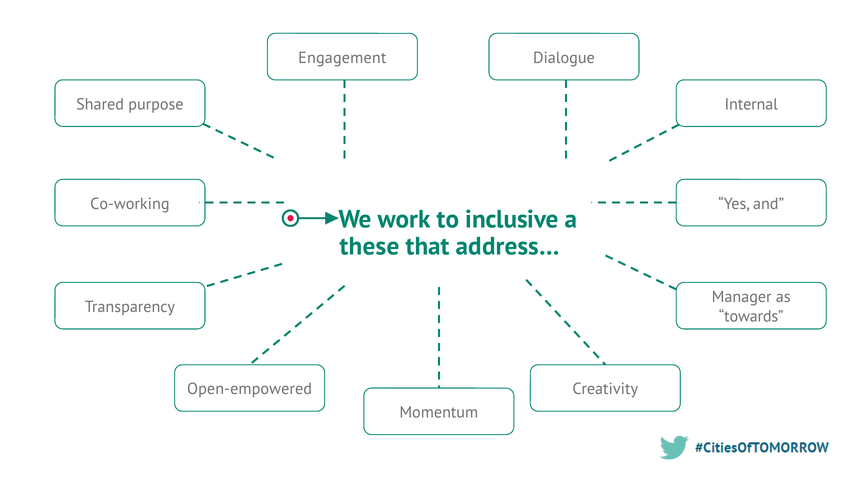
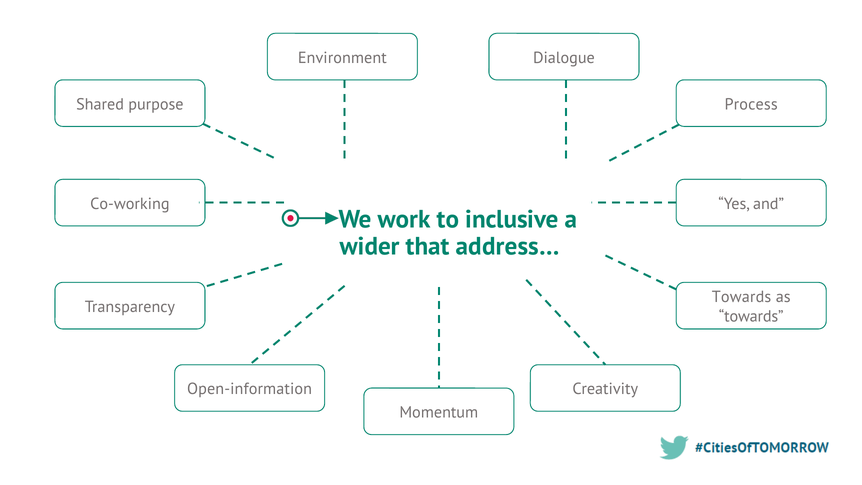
Engagement: Engagement -> Environment
Internal: Internal -> Process
these: these -> wider
Manager at (742, 297): Manager -> Towards
Open-empowered: Open-empowered -> Open-information
